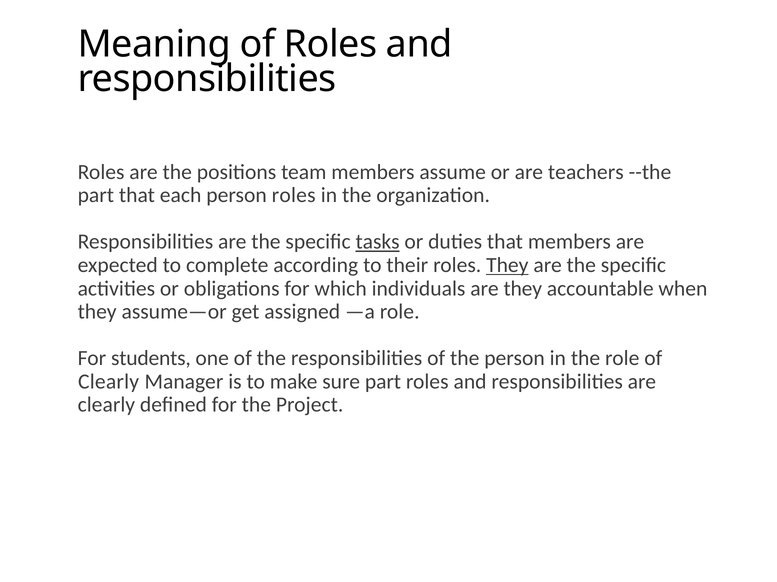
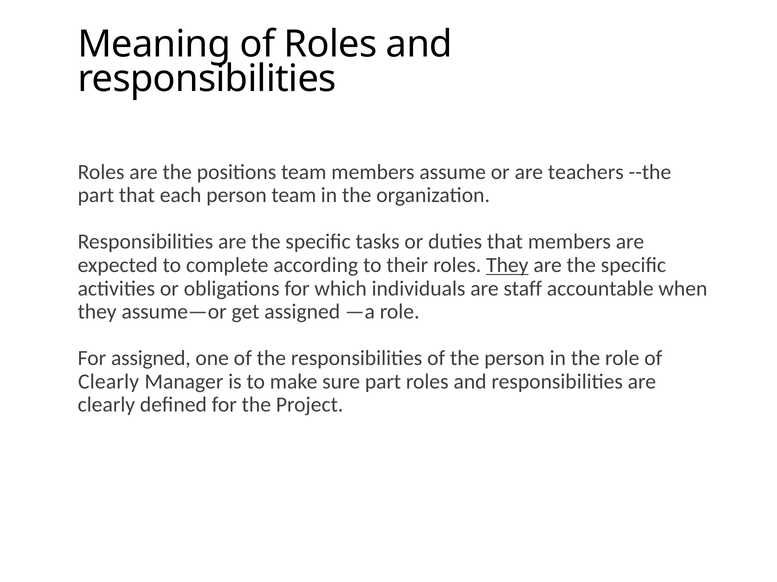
person roles: roles -> team
tasks underline: present -> none
are they: they -> staff
For students: students -> assigned
